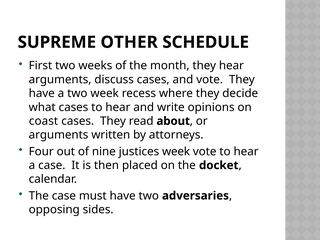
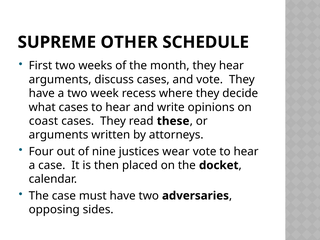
about: about -> these
justices week: week -> wear
